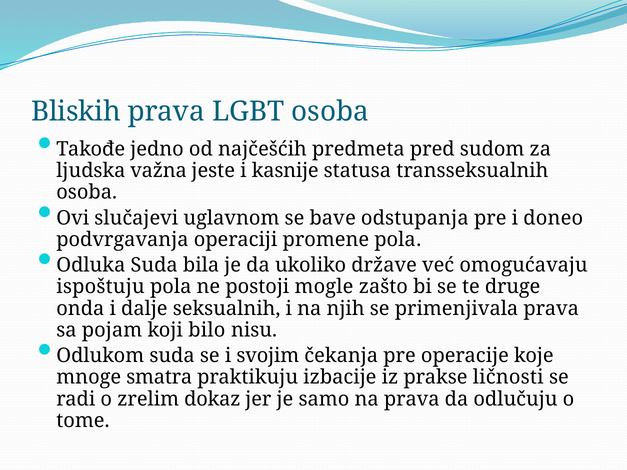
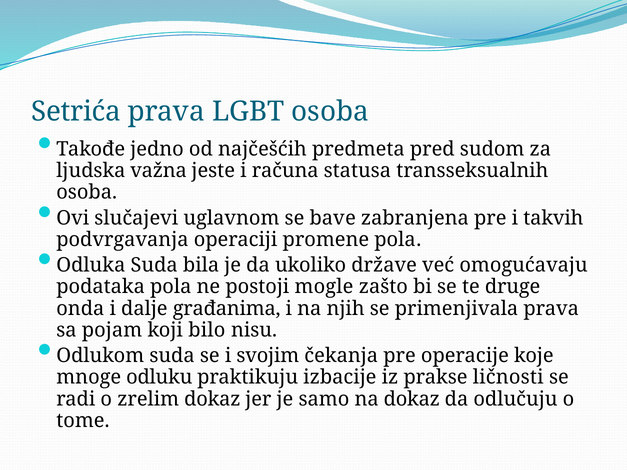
Bliskih: Bliskih -> Setrića
kasnije: kasnije -> računa
odstupanja: odstupanja -> zabranjena
doneo: doneo -> takvih
ispoštuju: ispoštuju -> podataka
seksualnih: seksualnih -> građanima
smatra: smatra -> odluku
na prava: prava -> dokaz
